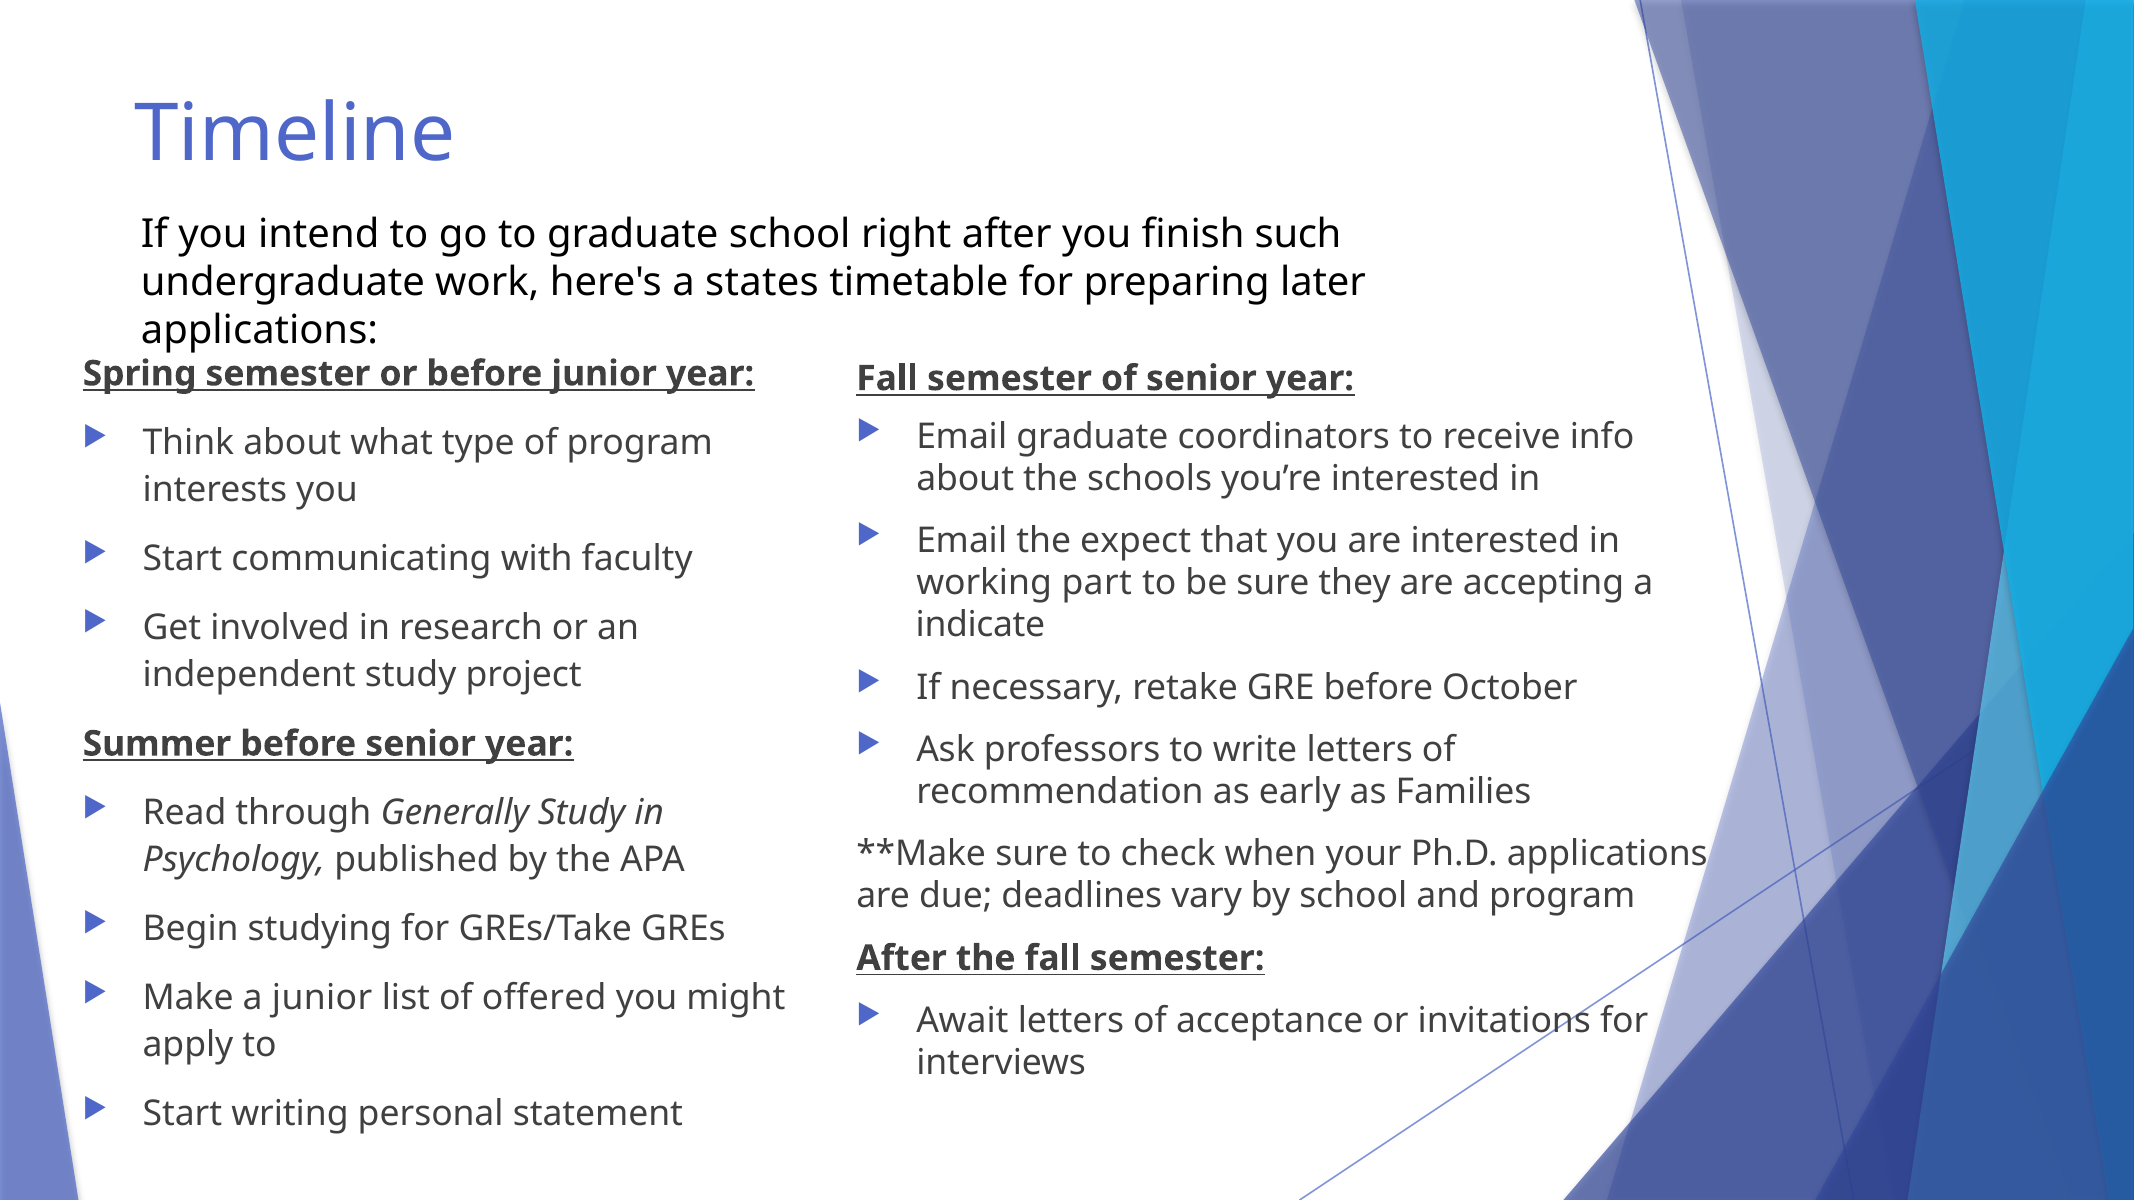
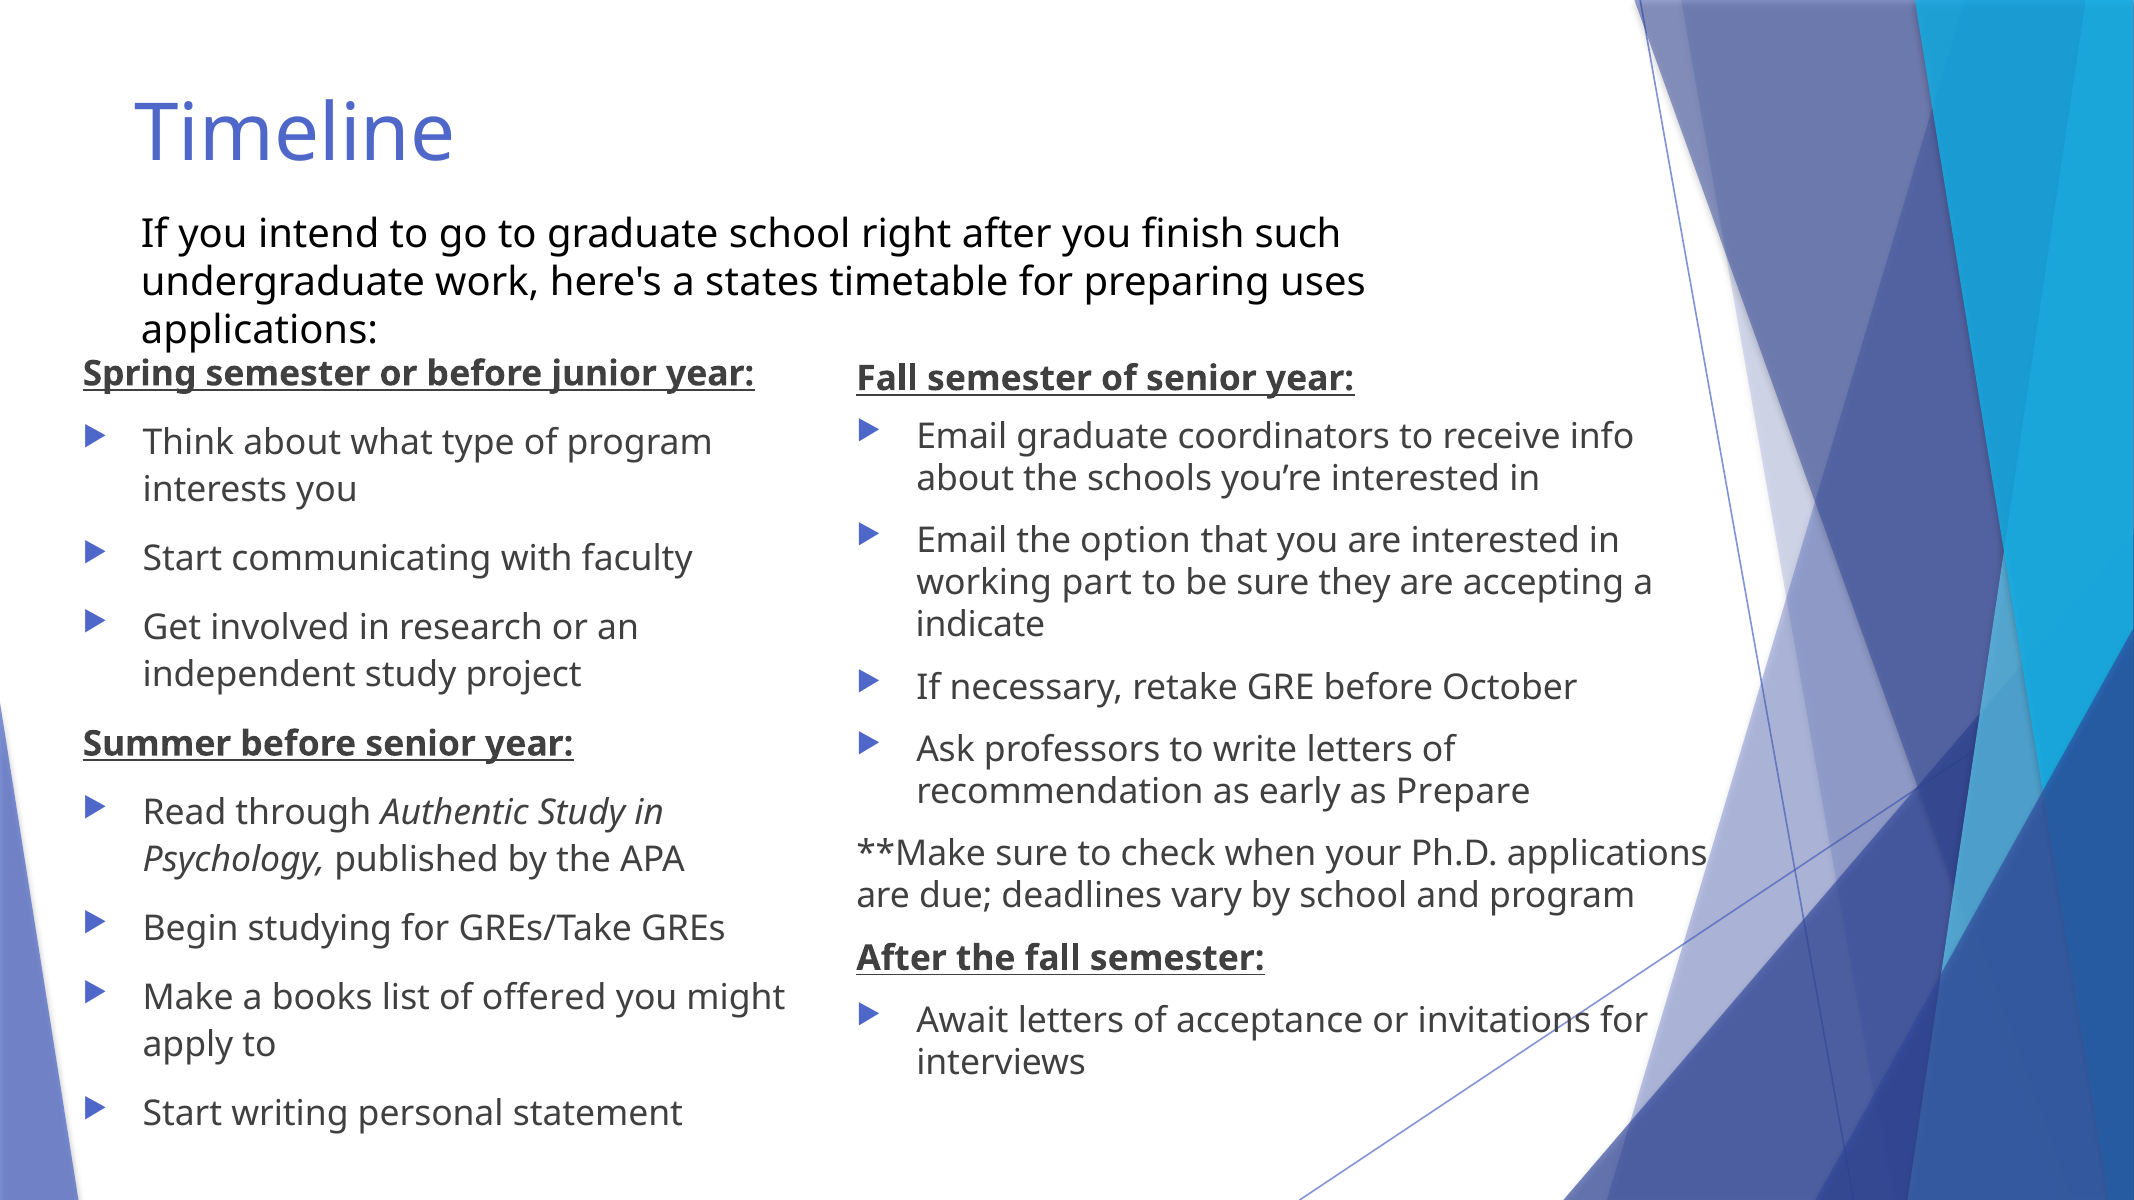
later: later -> uses
expect: expect -> option
Families: Families -> Prepare
Generally: Generally -> Authentic
a junior: junior -> books
